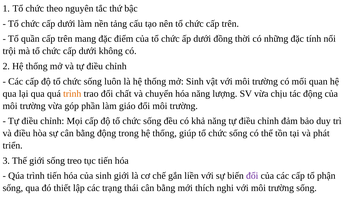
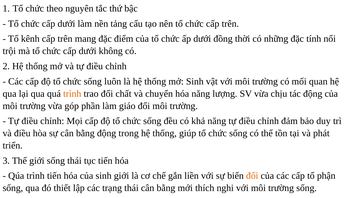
quần: quần -> kênh
sống treo: treo -> thái
đổi at (252, 176) colour: purple -> orange
